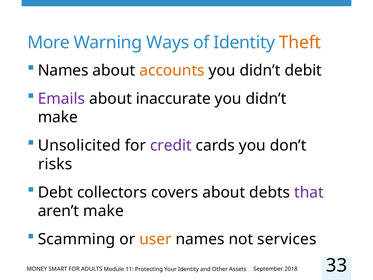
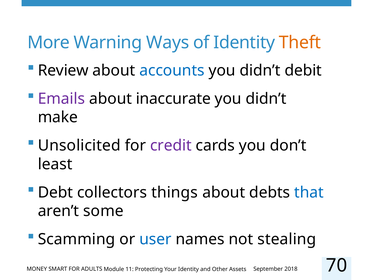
Names at (63, 70): Names -> Review
accounts colour: orange -> blue
risks: risks -> least
covers: covers -> things
that colour: purple -> blue
aren’t make: make -> some
user colour: orange -> blue
services: services -> stealing
33: 33 -> 70
